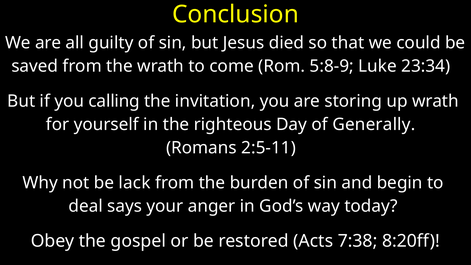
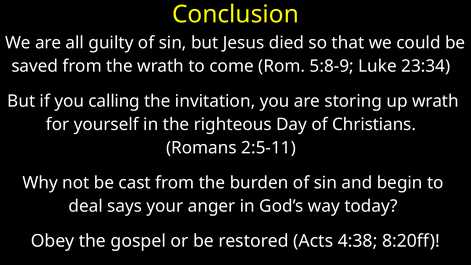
Generally: Generally -> Christians
lack: lack -> cast
7:38: 7:38 -> 4:38
